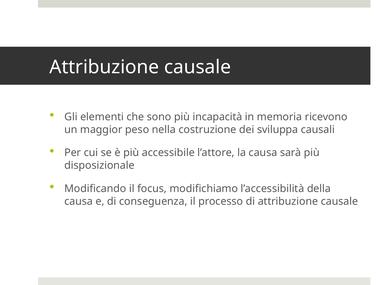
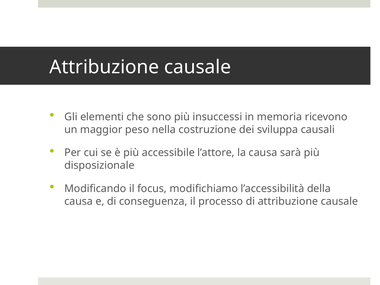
incapacità: incapacità -> insuccessi
